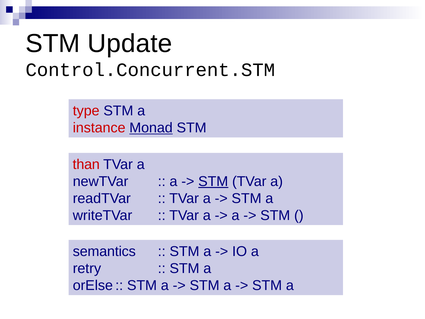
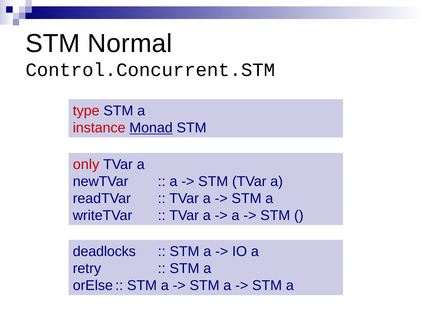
Update: Update -> Normal
than: than -> only
STM at (213, 181) underline: present -> none
semantics: semantics -> deadlocks
